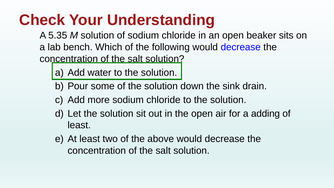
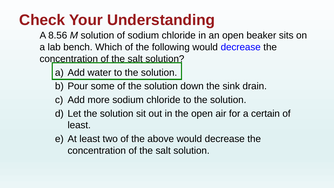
5.35: 5.35 -> 8.56
adding: adding -> certain
